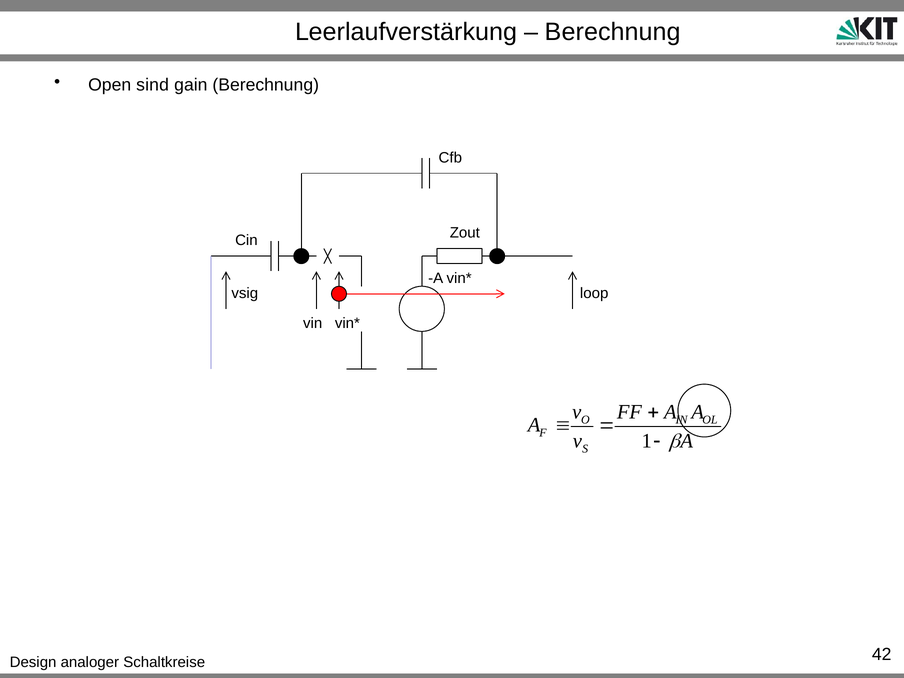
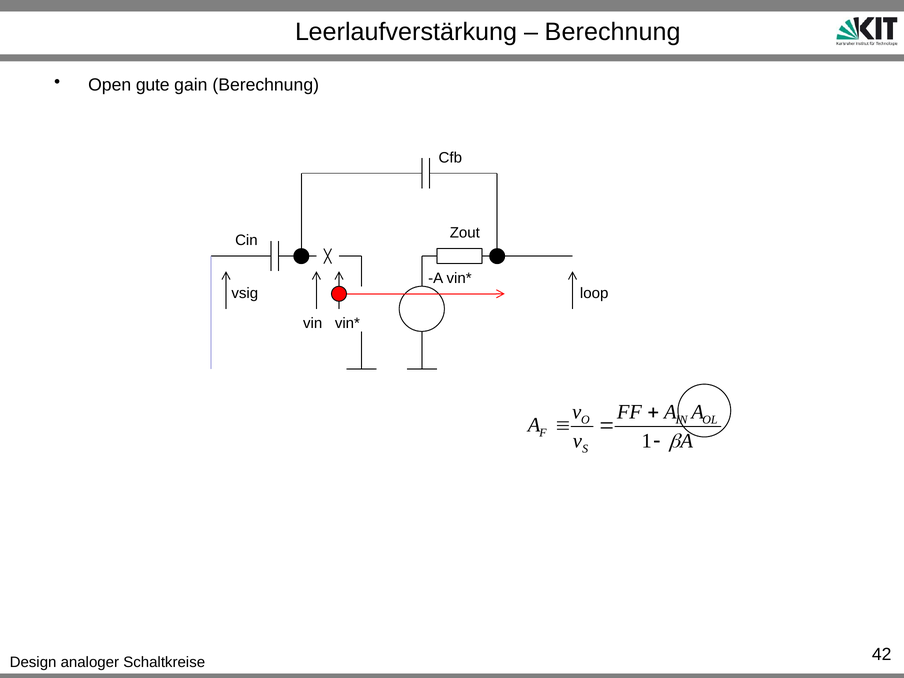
sind: sind -> gute
